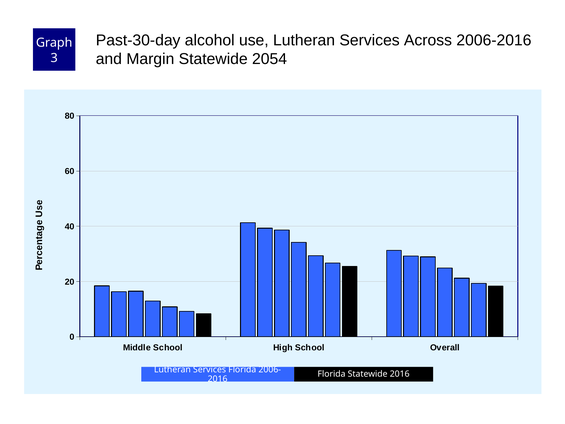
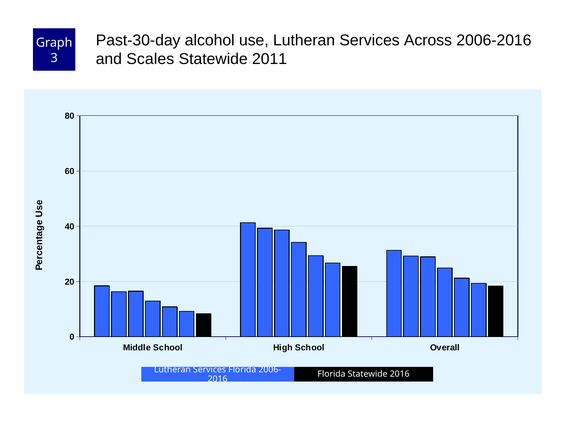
Margin: Margin -> Scales
2054: 2054 -> 2011
